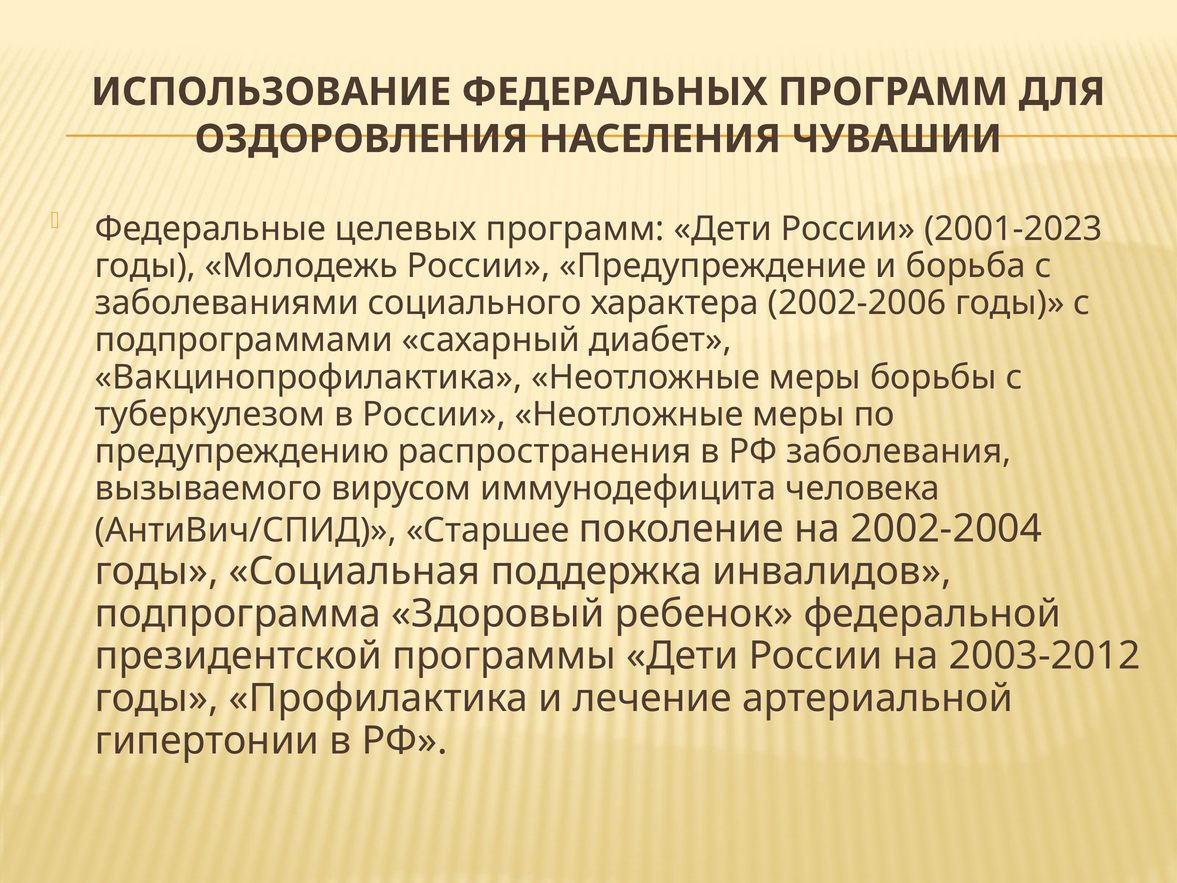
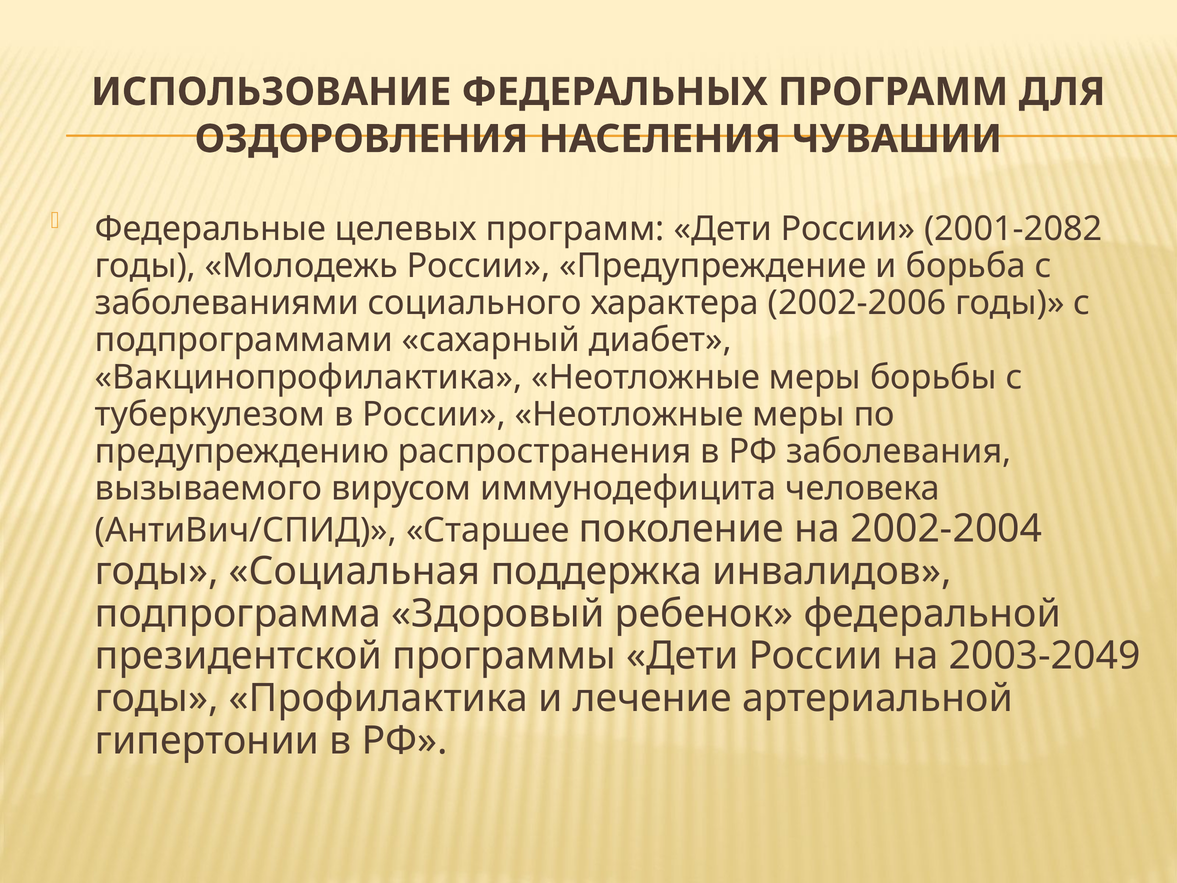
2001-2023: 2001-2023 -> 2001-2082
2003-2012: 2003-2012 -> 2003-2049
